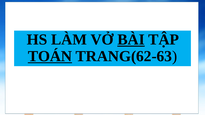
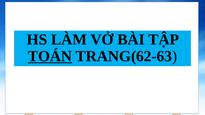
BÀI underline: present -> none
